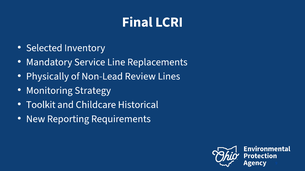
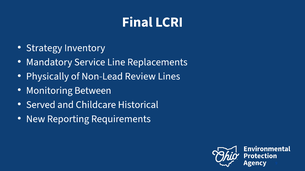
Selected: Selected -> Strategy
Strategy: Strategy -> Between
Toolkit: Toolkit -> Served
